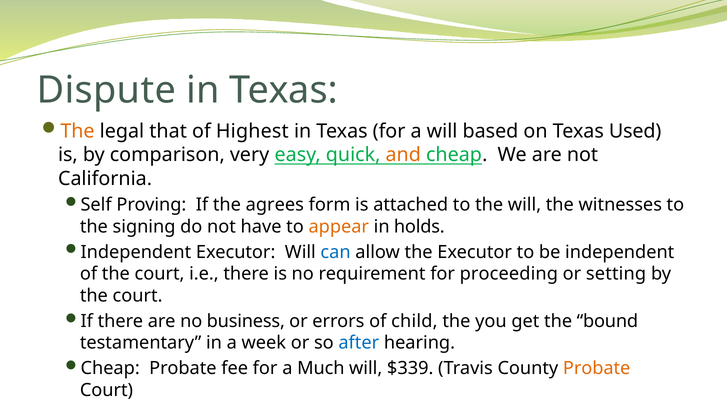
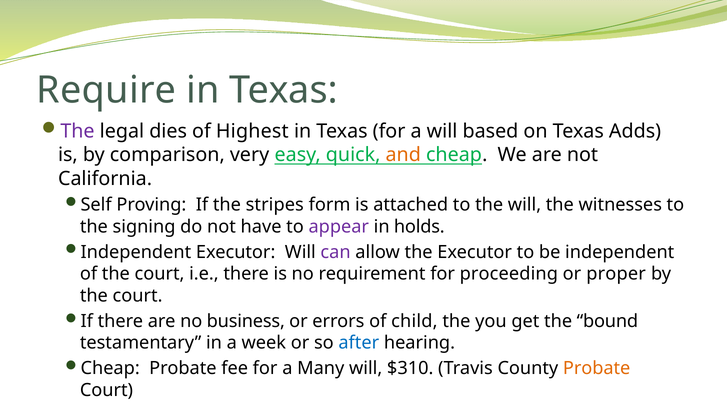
Dispute: Dispute -> Require
The at (77, 131) colour: orange -> purple
that: that -> dies
Used: Used -> Adds
agrees: agrees -> stripes
appear colour: orange -> purple
can colour: blue -> purple
setting: setting -> proper
Much: Much -> Many
$339: $339 -> $310
